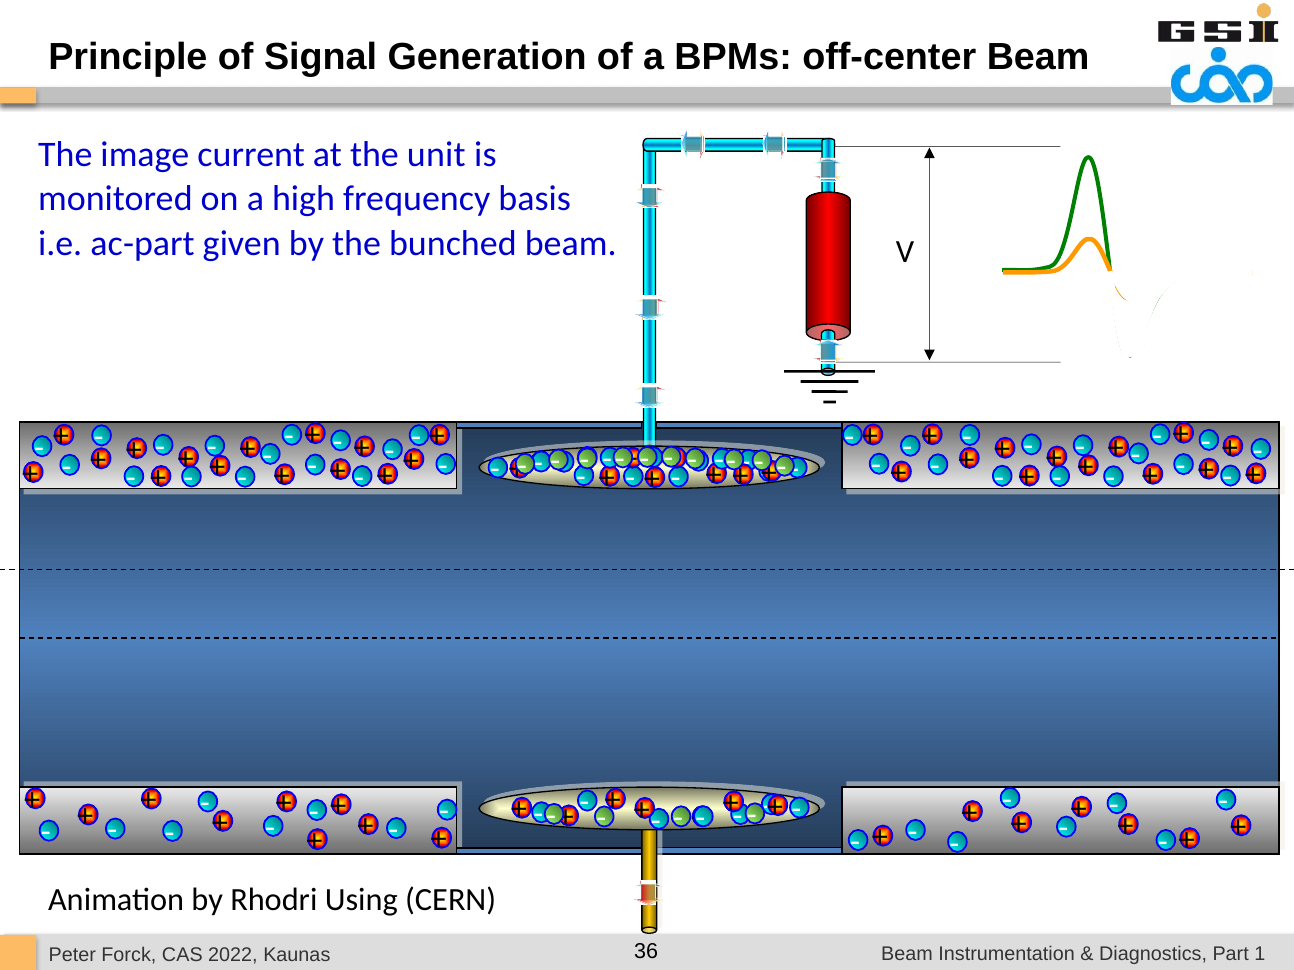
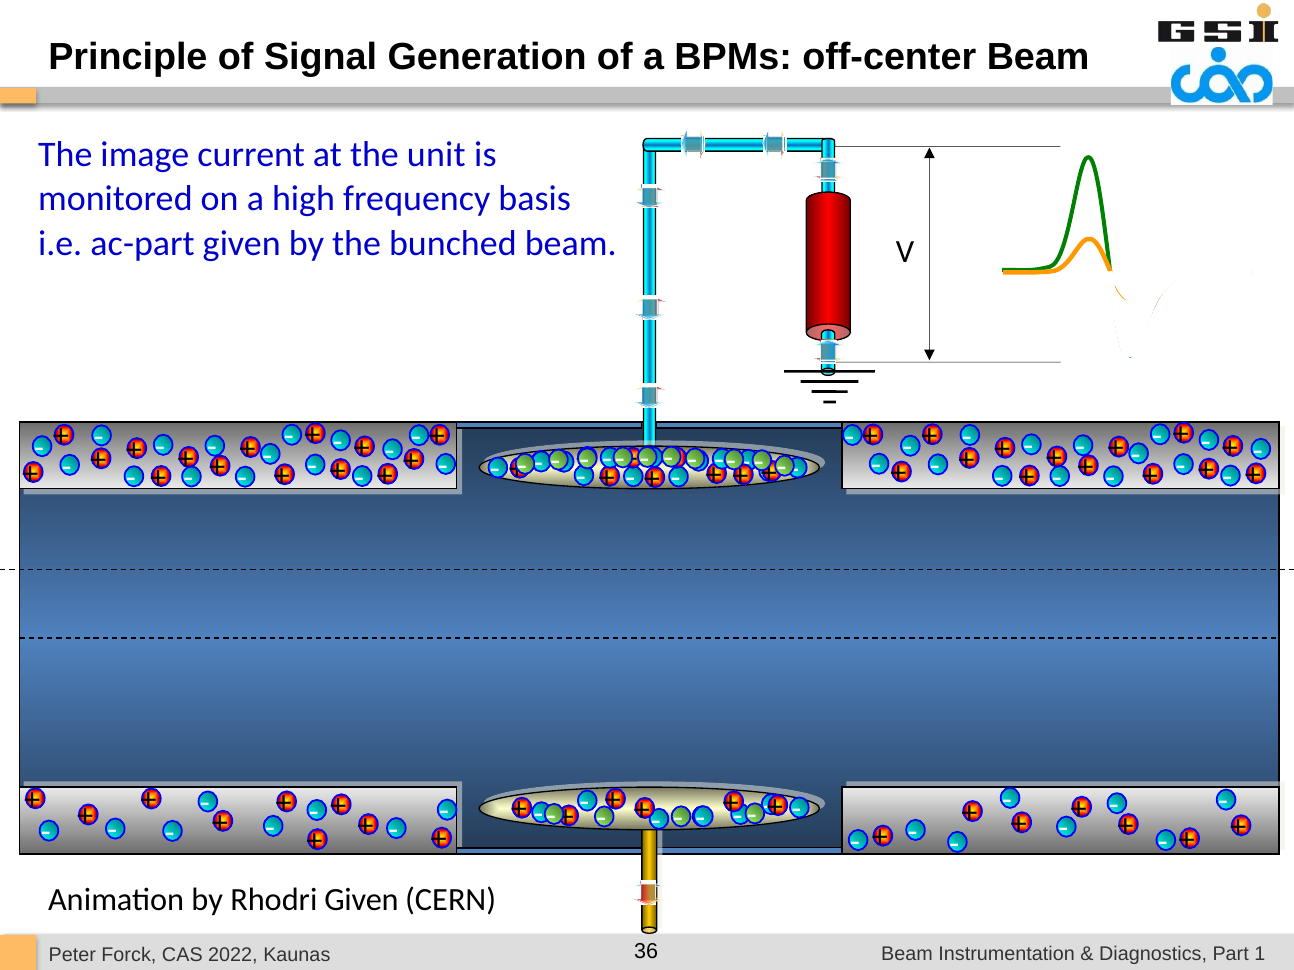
Rhodri Using: Using -> Given
